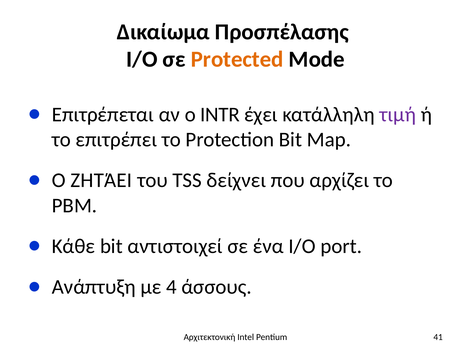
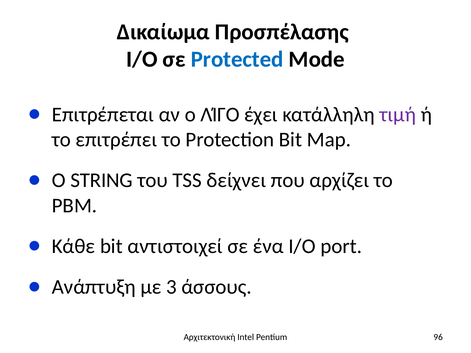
Protected colour: orange -> blue
INTR: INTR -> ΛΊΓΟ
ΖΗΤΆΕΙ: ΖΗΤΆΕΙ -> STRING
4: 4 -> 3
41: 41 -> 96
